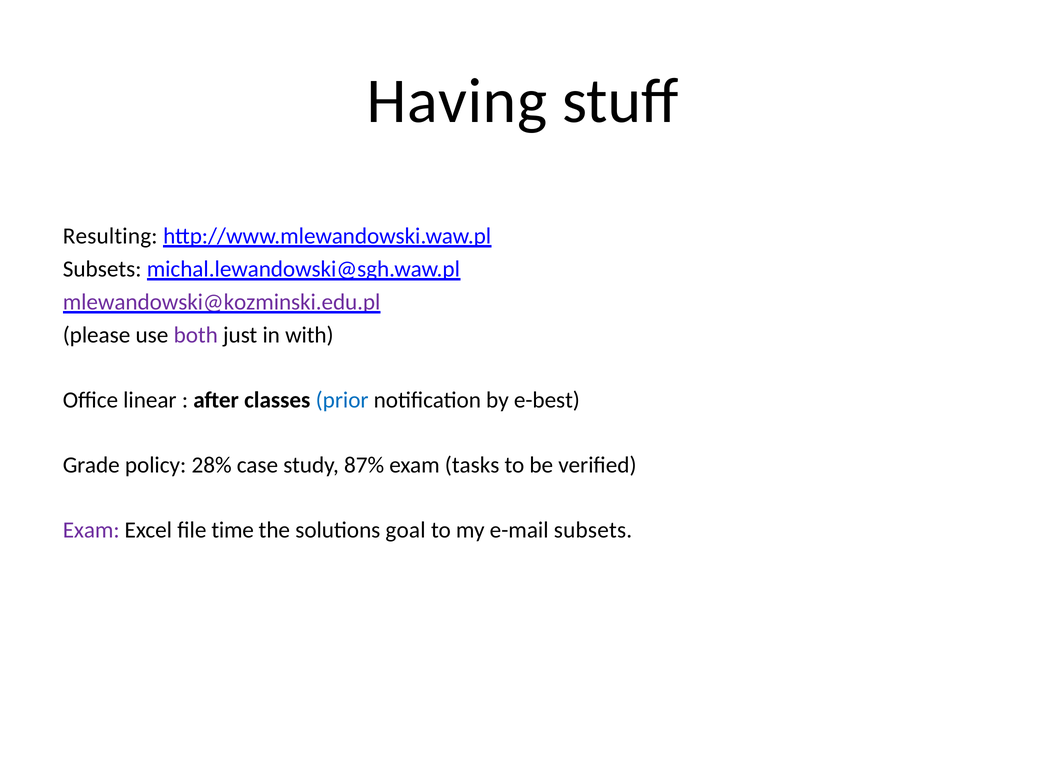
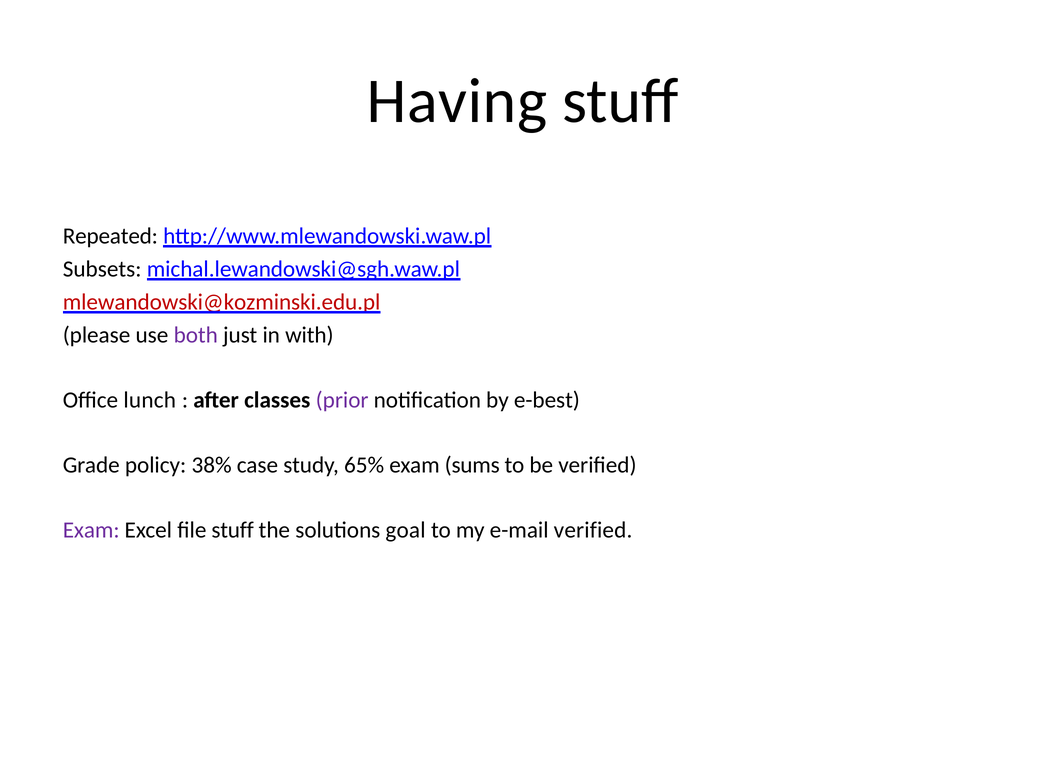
Resulting: Resulting -> Repeated
mlewandowski@kozminski.edu.pl colour: purple -> red
linear: linear -> lunch
prior colour: blue -> purple
28%: 28% -> 38%
87%: 87% -> 65%
tasks: tasks -> sums
file time: time -> stuff
e-mail subsets: subsets -> verified
